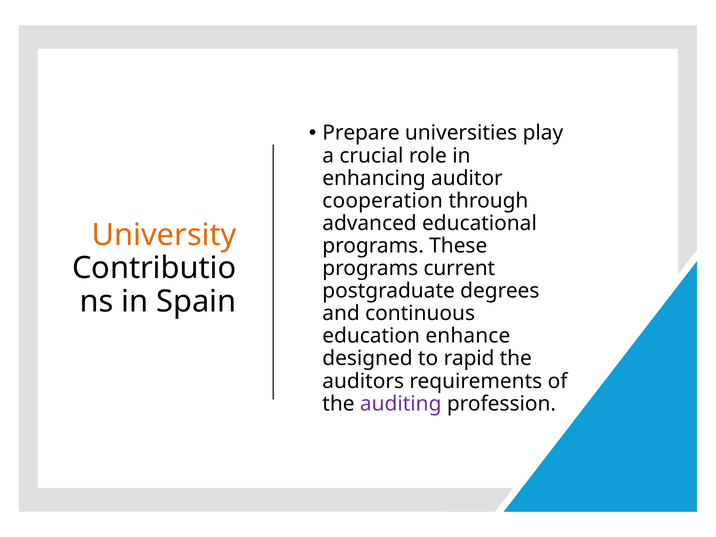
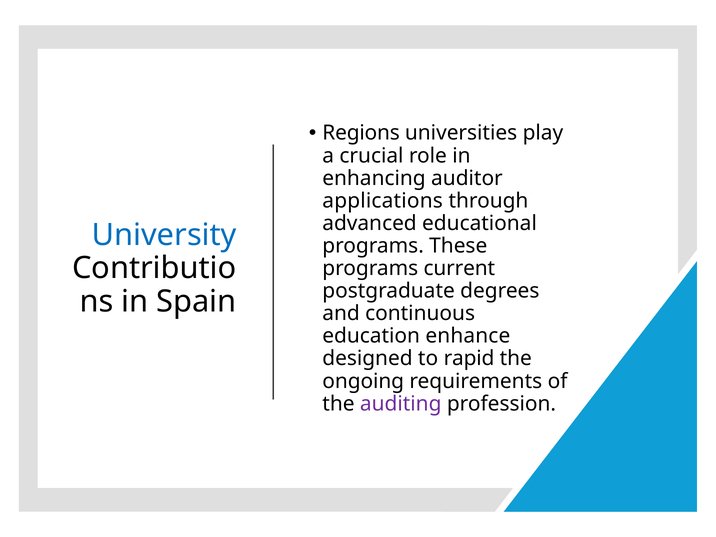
Prepare: Prepare -> Regions
cooperation: cooperation -> applications
University colour: orange -> blue
auditors: auditors -> ongoing
